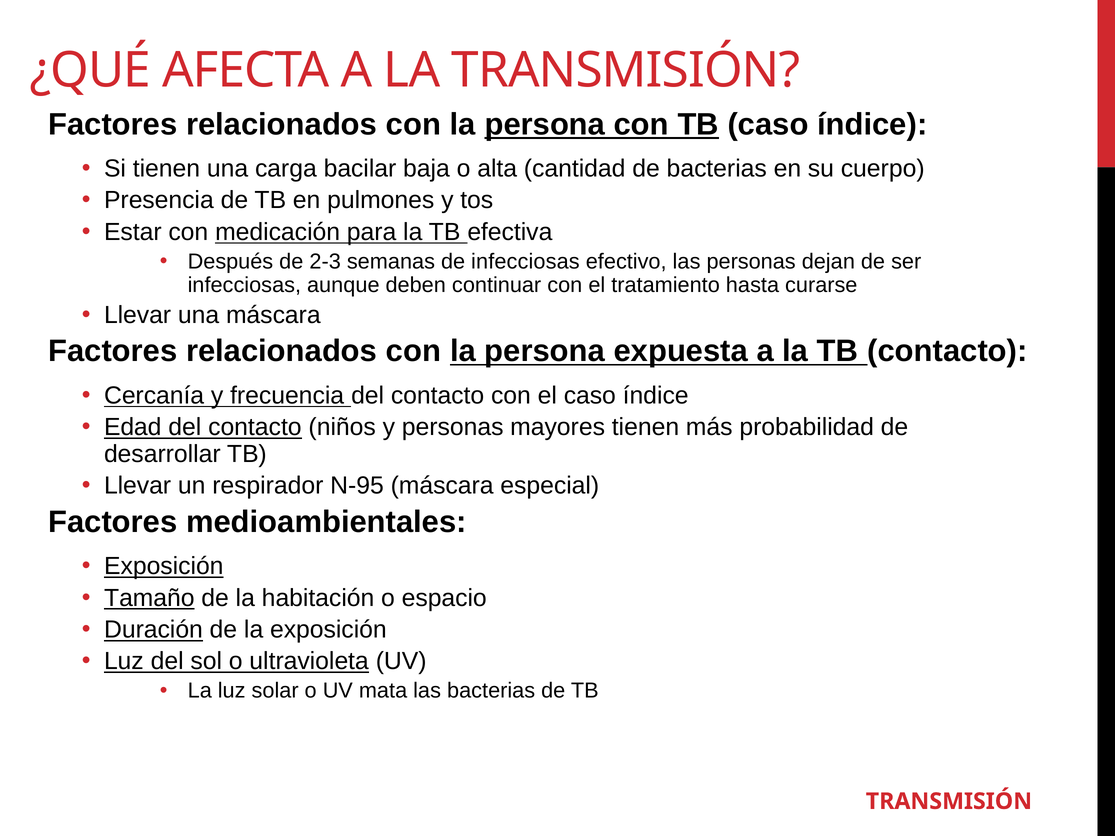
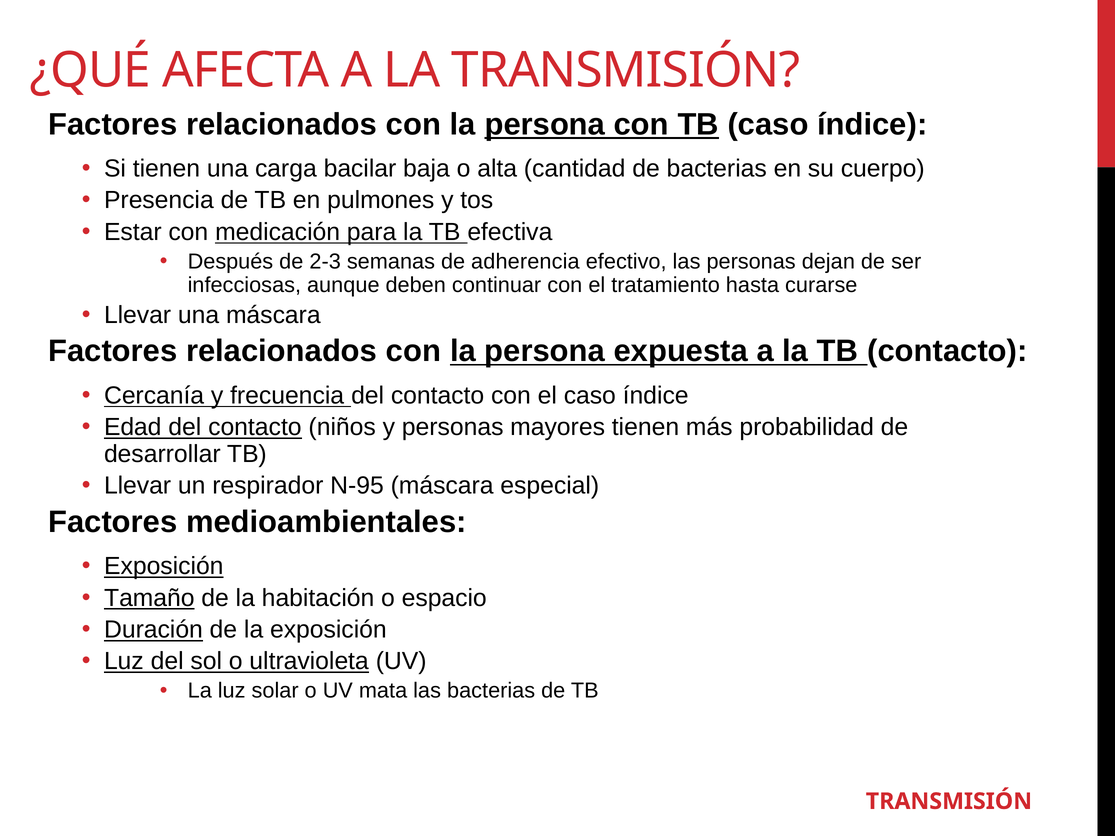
de infecciosas: infecciosas -> adherencia
